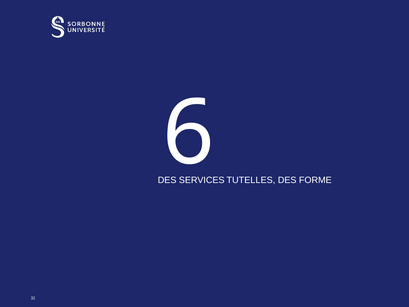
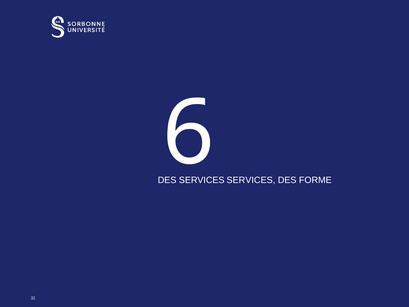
TUTELLES at (251, 180): TUTELLES -> SERVICES
